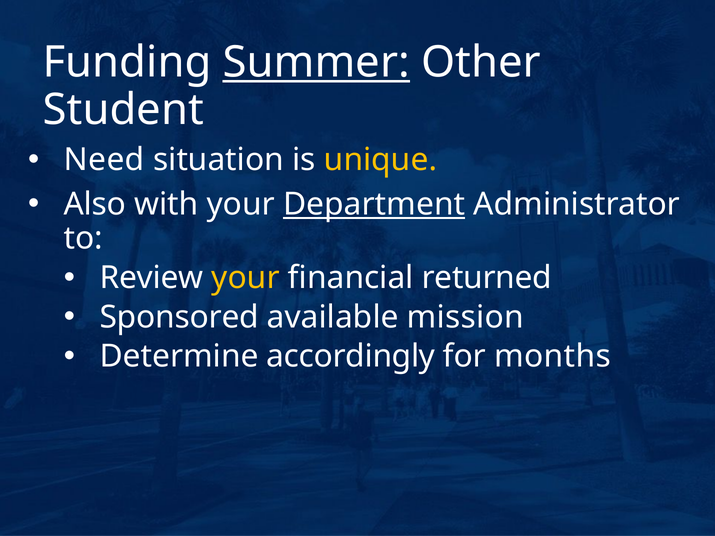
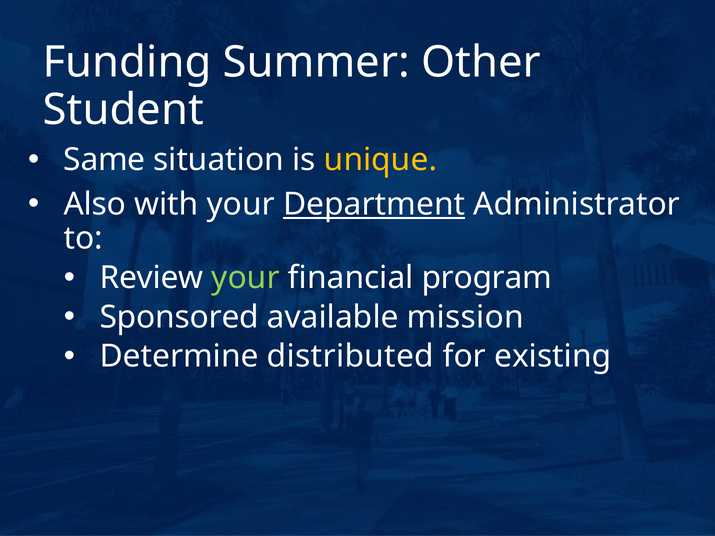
Summer underline: present -> none
Need: Need -> Same
your at (246, 278) colour: yellow -> light green
returned: returned -> program
accordingly: accordingly -> distributed
months: months -> existing
